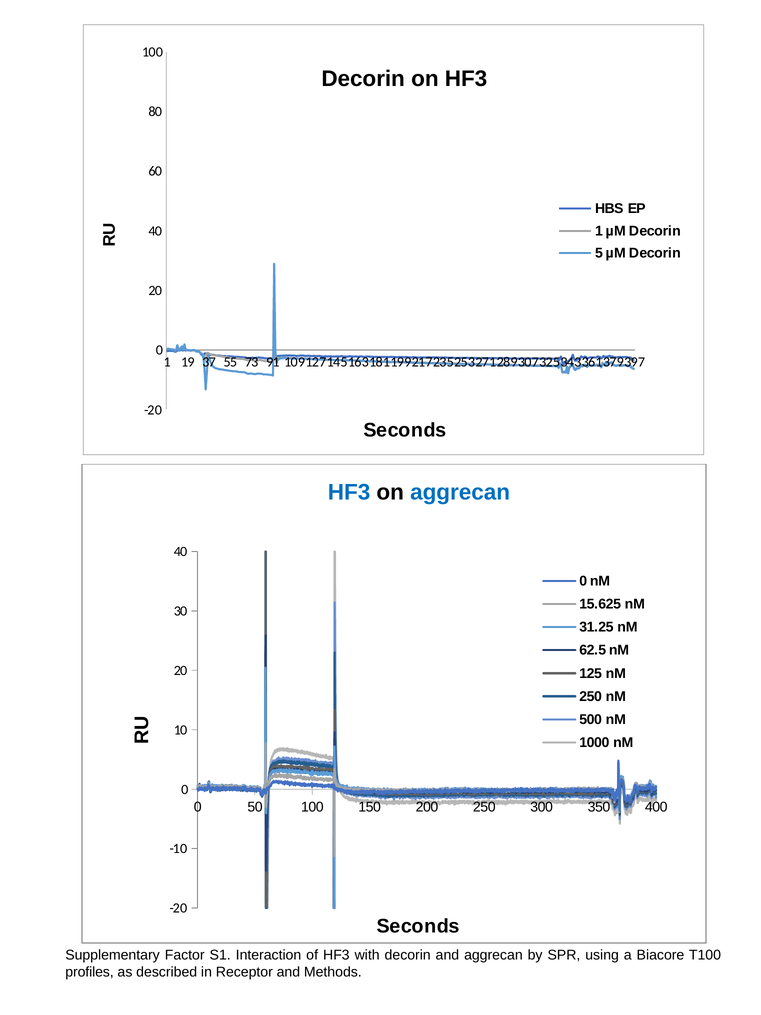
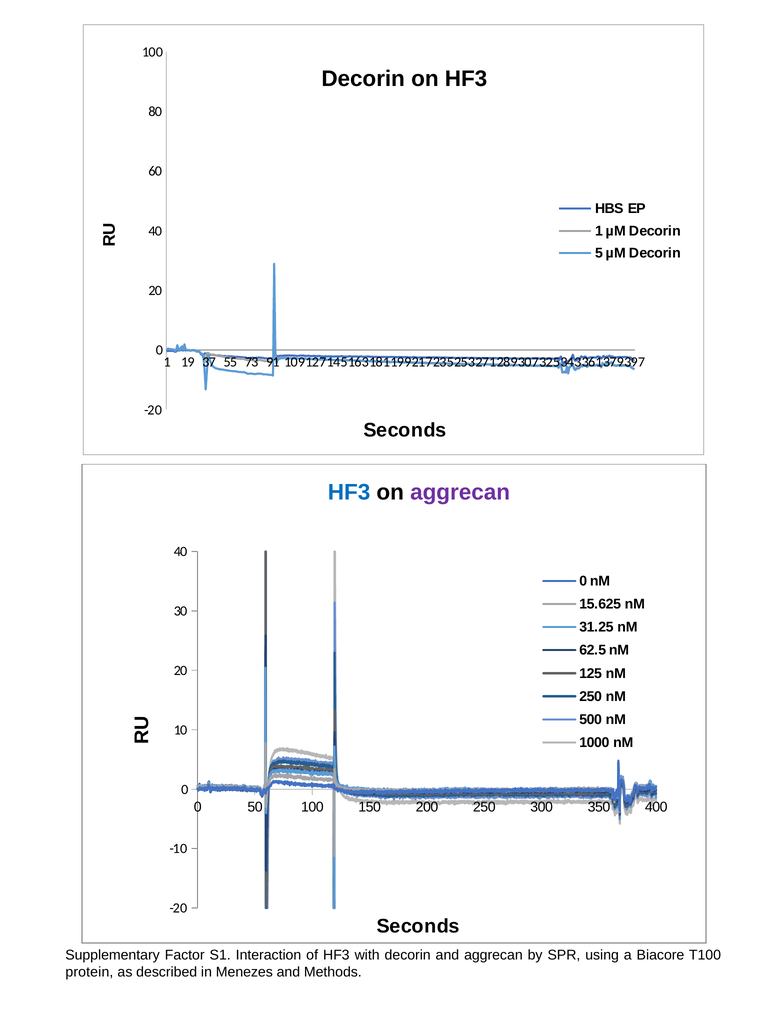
aggrecan at (460, 492) colour: blue -> purple
profiles: profiles -> protein
Receptor: Receptor -> Menezes
